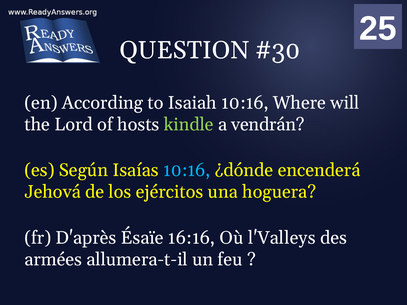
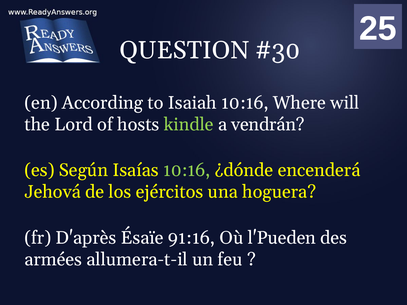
10:16 at (187, 170) colour: light blue -> light green
16:16: 16:16 -> 91:16
l'Valleys: l'Valleys -> l'Pueden
